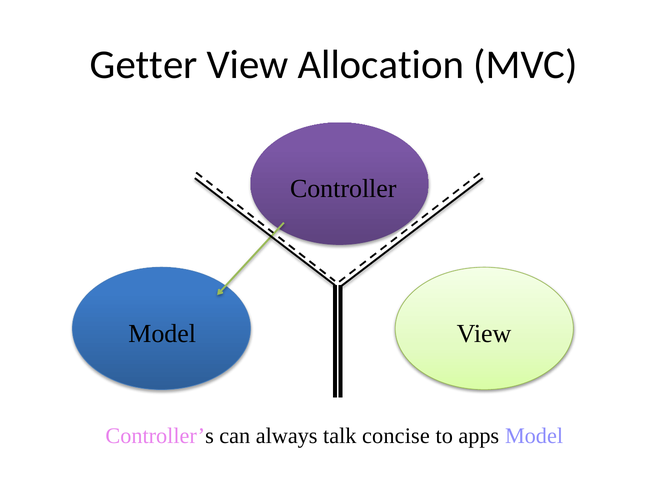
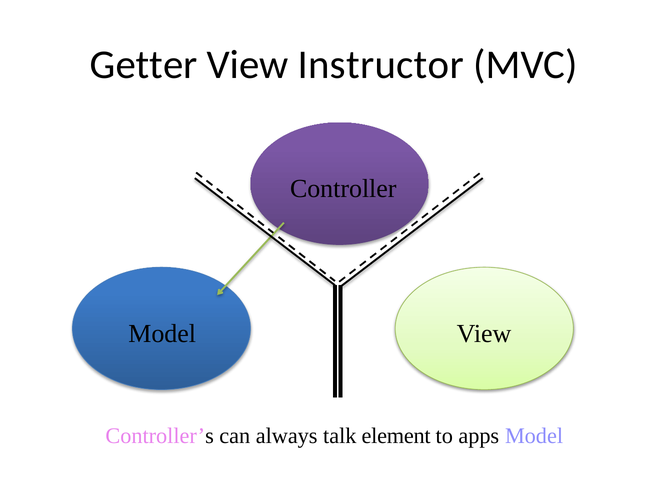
Allocation: Allocation -> Instructor
concise: concise -> element
